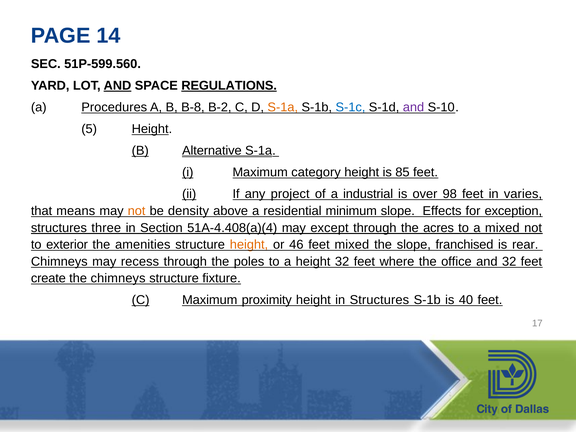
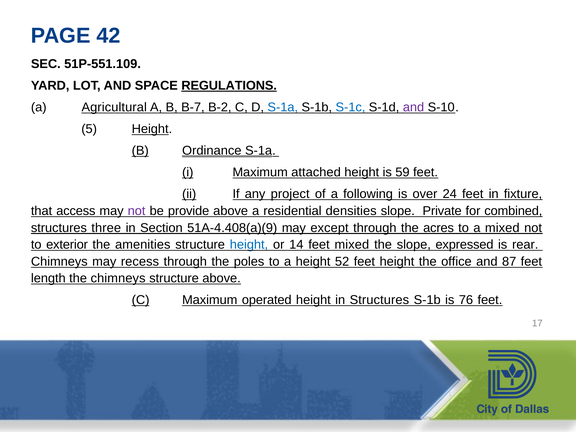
14: 14 -> 42
51P-599.560: 51P-599.560 -> 51P-551.109
AND at (117, 86) underline: present -> none
Procedures: Procedures -> Agricultural
B-8: B-8 -> B-7
S-1a at (283, 107) colour: orange -> blue
Alternative: Alternative -> Ordinance
category: category -> attached
85: 85 -> 59
industrial: industrial -> following
98: 98 -> 24
varies: varies -> fixture
means: means -> access
not at (137, 211) colour: orange -> purple
density: density -> provide
minimum: minimum -> densities
Effects: Effects -> Private
exception: exception -> combined
51A-4.408(a)(4: 51A-4.408(a)(4 -> 51A-4.408(a)(9
height at (249, 245) colour: orange -> blue
46: 46 -> 14
franchised: franchised -> expressed
height 32: 32 -> 52
feet where: where -> height
and 32: 32 -> 87
create: create -> length
structure fixture: fixture -> above
proximity: proximity -> operated
40: 40 -> 76
